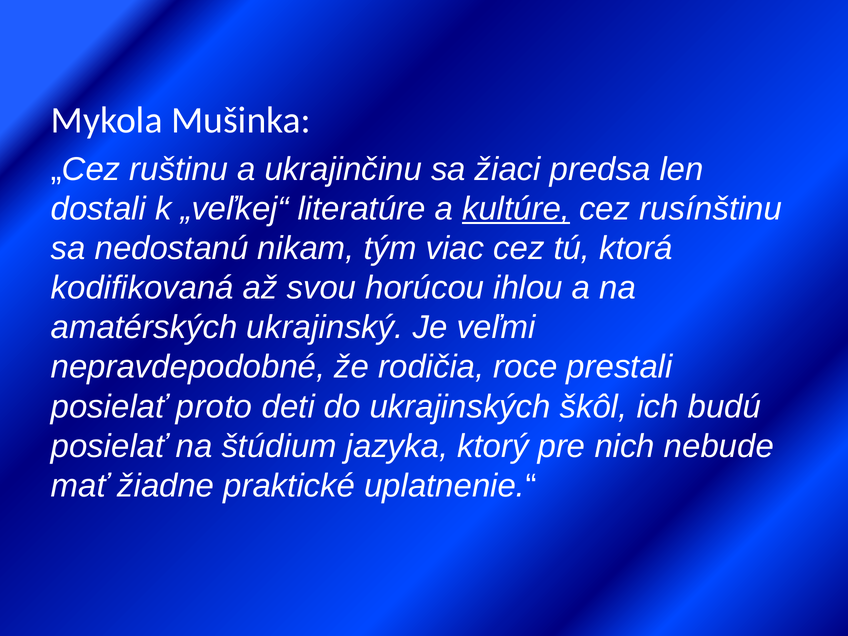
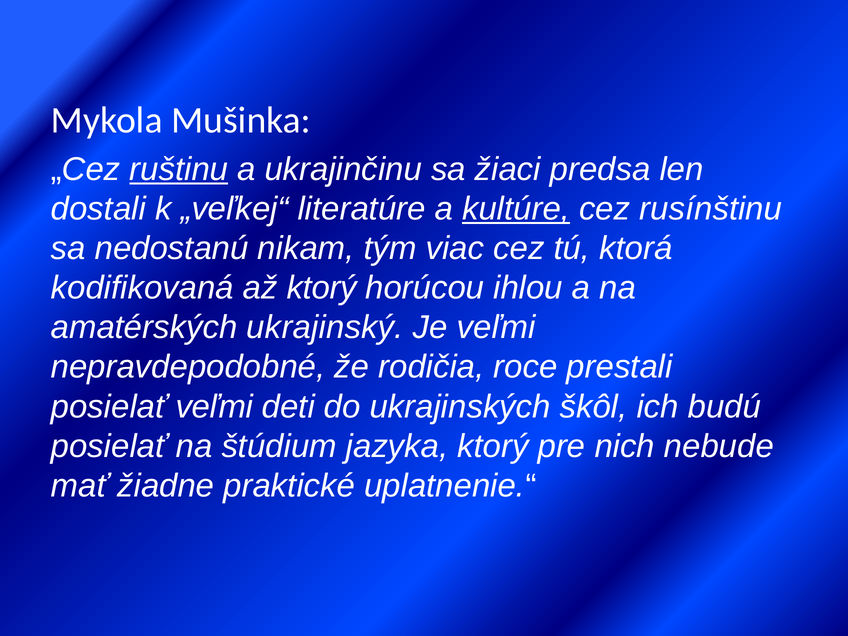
ruštinu underline: none -> present
až svou: svou -> ktorý
posielať proto: proto -> veľmi
